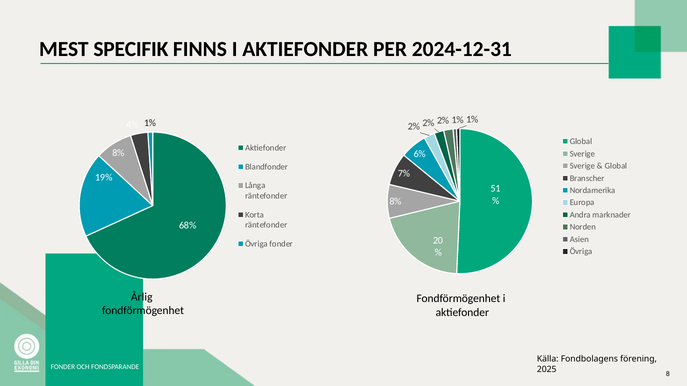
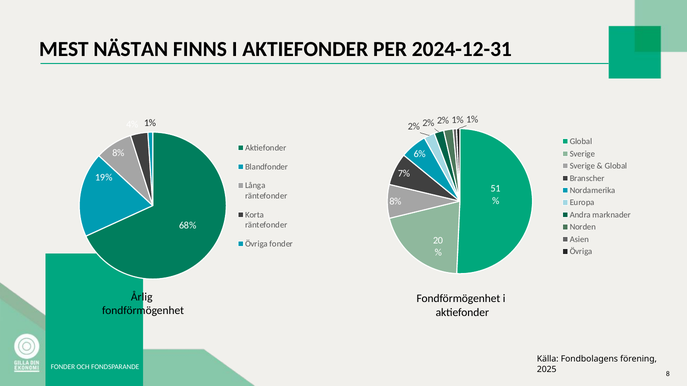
SPECIFIK: SPECIFIK -> NÄSTAN
